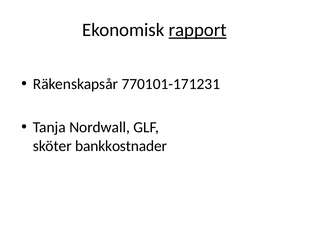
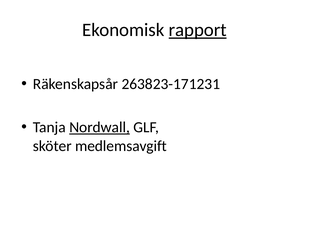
770101-171231: 770101-171231 -> 263823-171231
Nordwall underline: none -> present
bankkostnader: bankkostnader -> medlemsavgift
